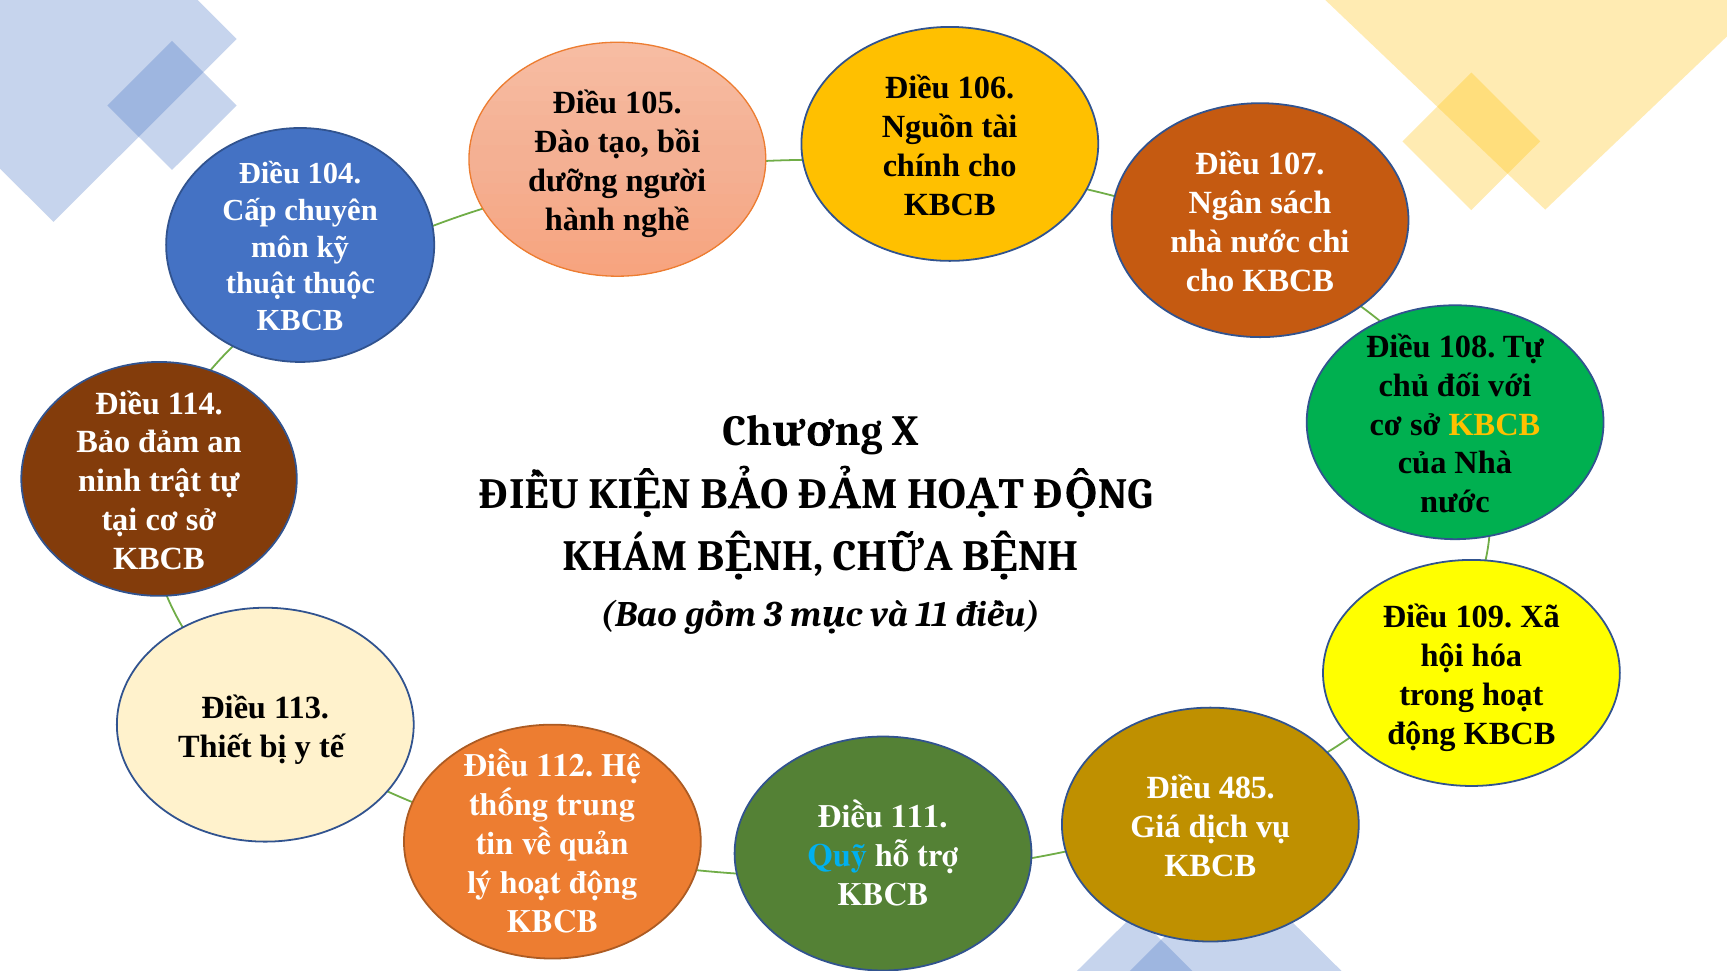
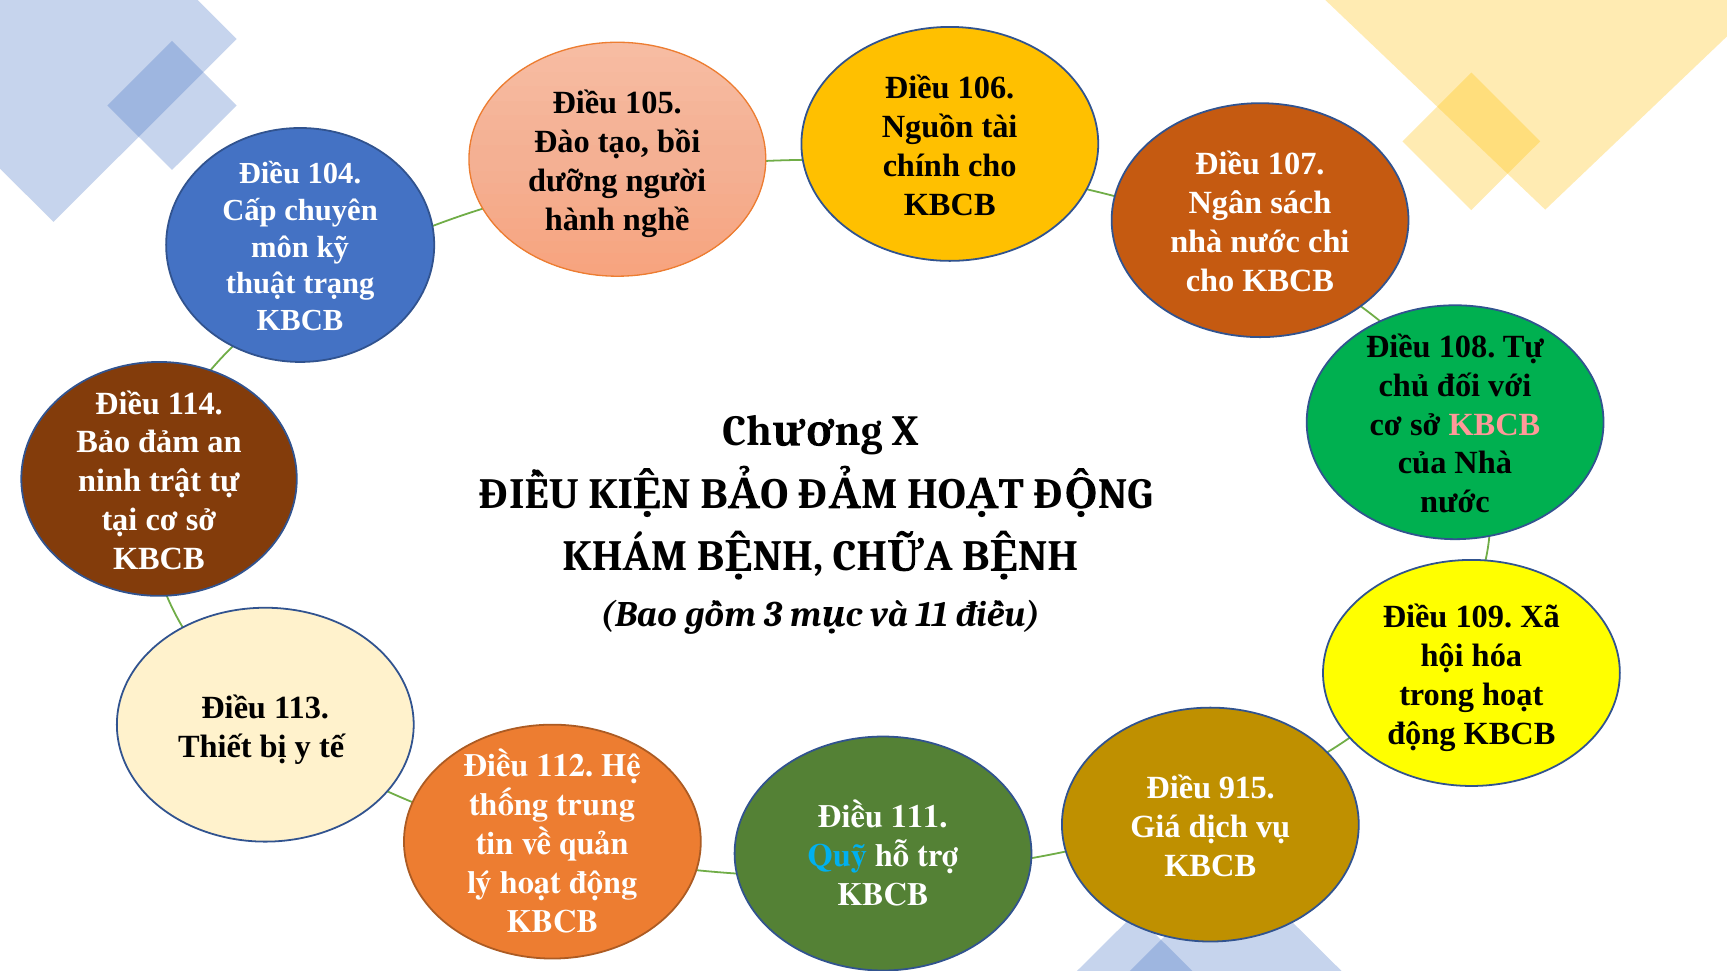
thuộc: thuộc -> trạng
KBCB at (1494, 425) colour: yellow -> pink
485: 485 -> 915
